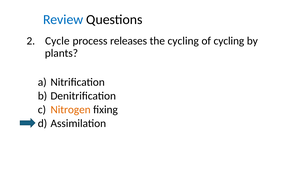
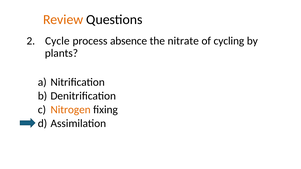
Review colour: blue -> orange
releases: releases -> absence
the cycling: cycling -> nitrate
